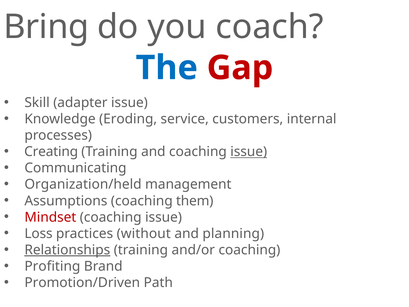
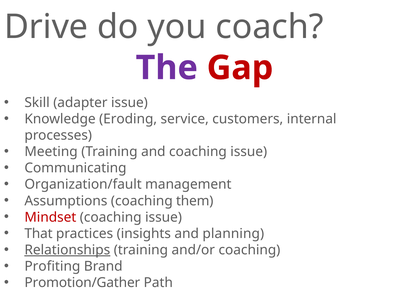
Bring: Bring -> Drive
The colour: blue -> purple
Creating: Creating -> Meeting
issue at (249, 152) underline: present -> none
Organization/held: Organization/held -> Organization/fault
Loss: Loss -> That
without: without -> insights
Promotion/Driven: Promotion/Driven -> Promotion/Gather
